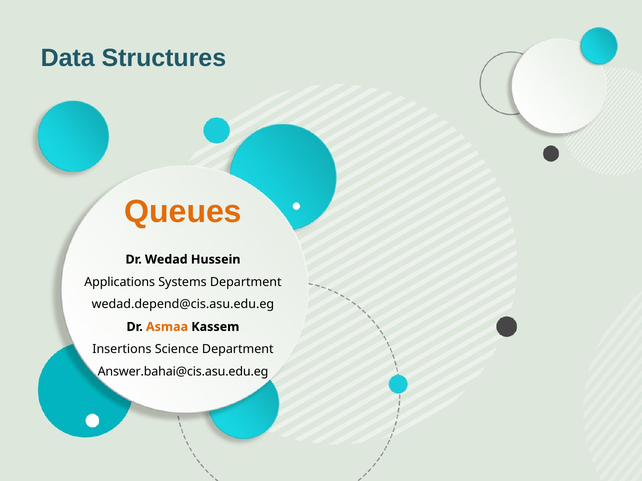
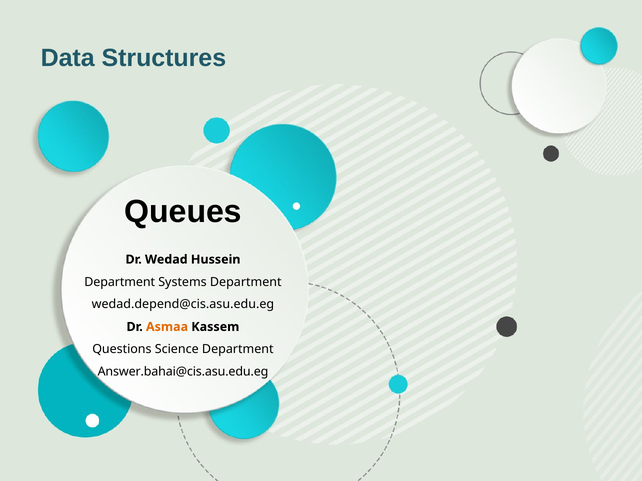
Queues colour: orange -> black
Applications at (120, 282): Applications -> Department
Insertions: Insertions -> Questions
